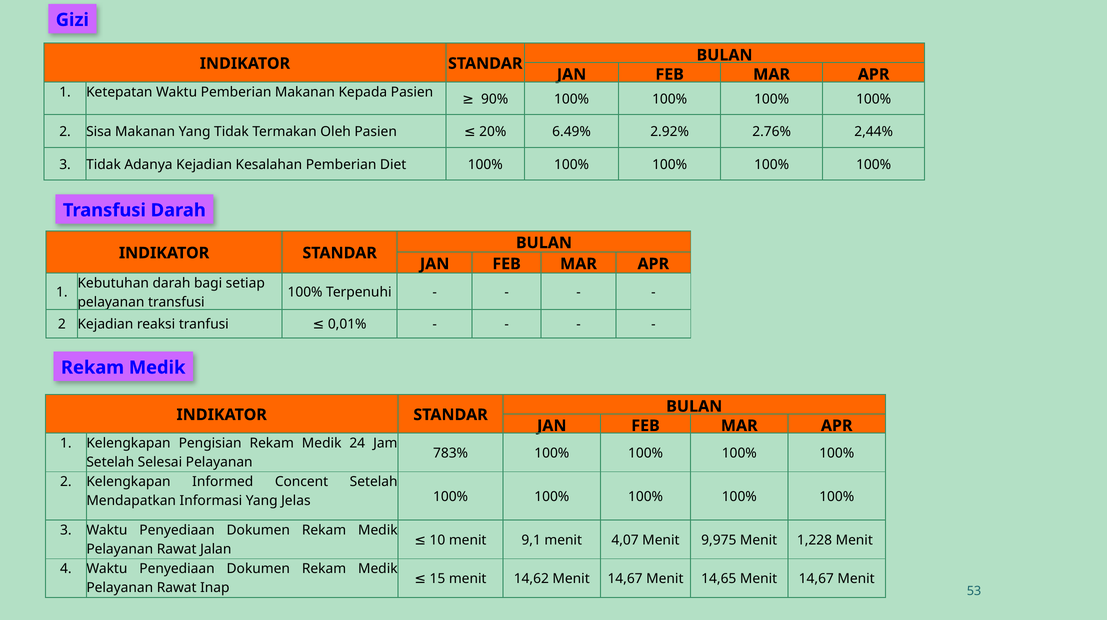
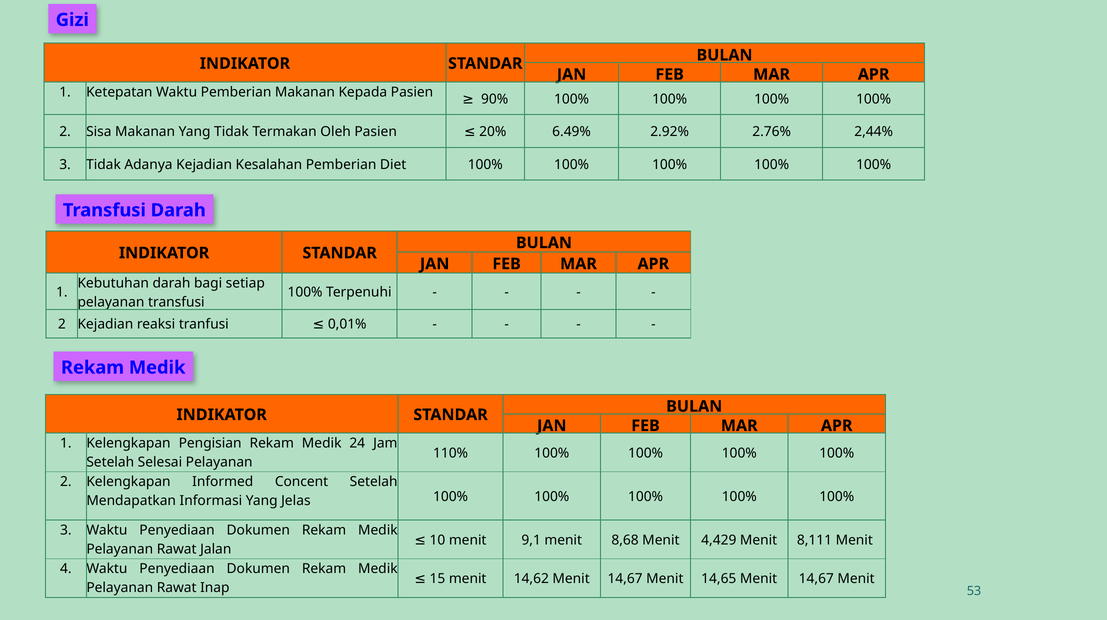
783%: 783% -> 110%
4,07: 4,07 -> 8,68
9,975: 9,975 -> 4,429
1,228: 1,228 -> 8,111
